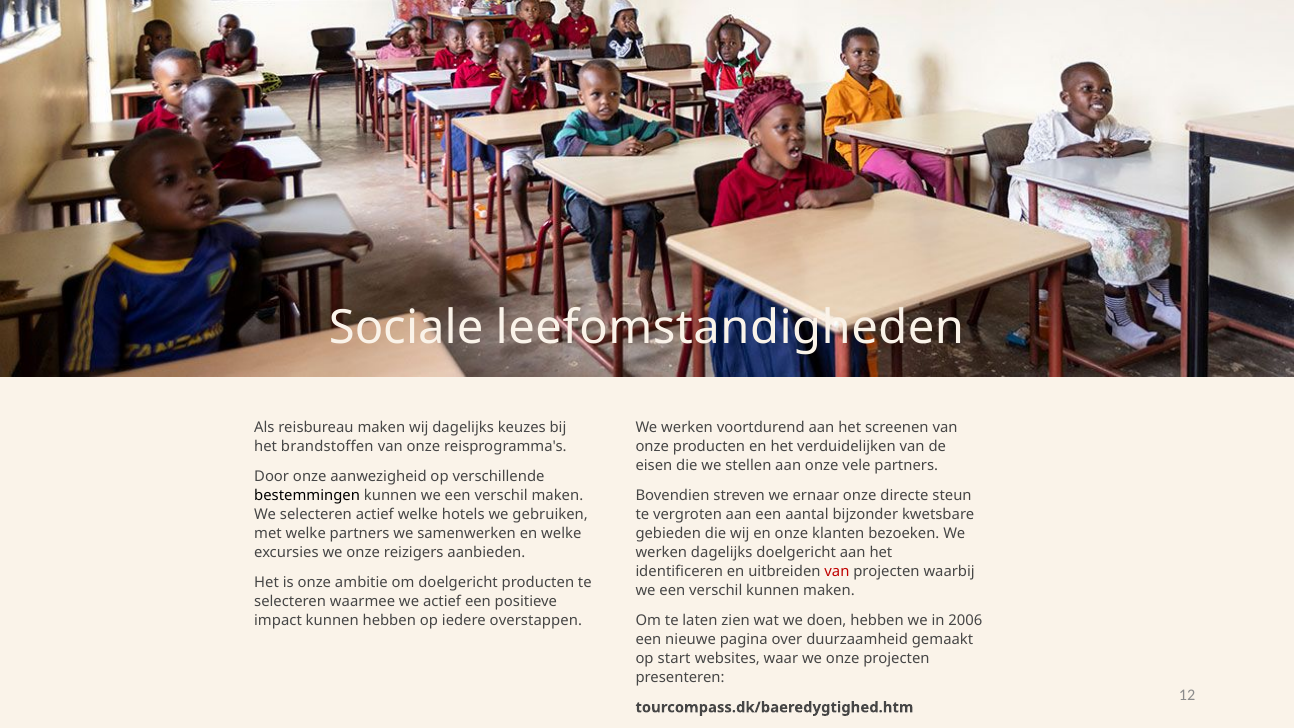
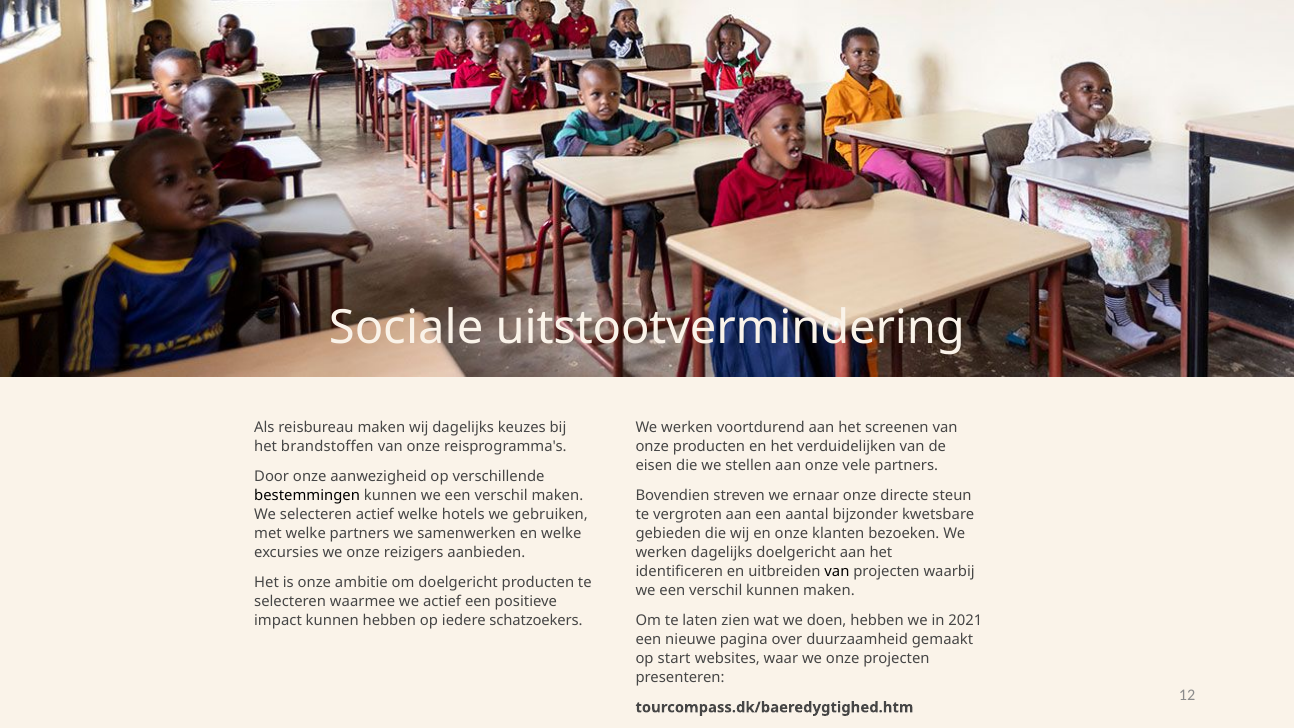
leefomstandigheden: leefomstandigheden -> uitstootvermindering
van at (837, 572) colour: red -> black
overstappen: overstappen -> schatzoekers
2006: 2006 -> 2021
